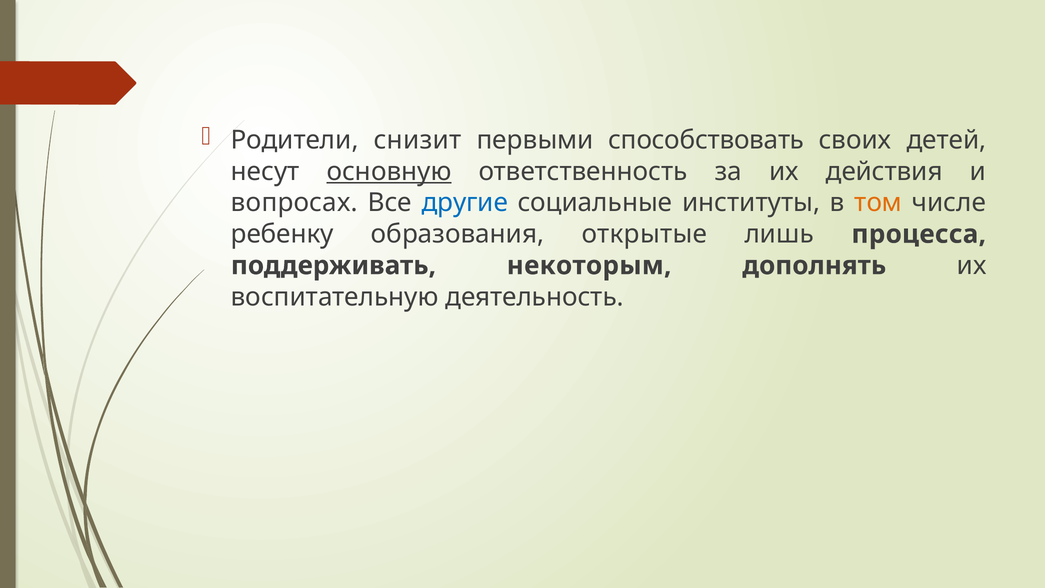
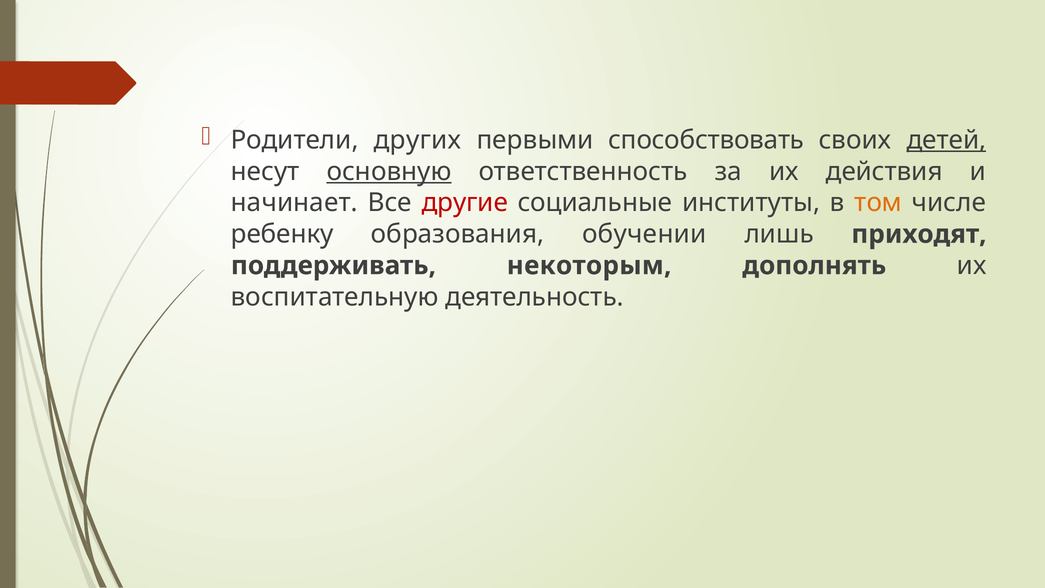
снизит: снизит -> других
детей underline: none -> present
вопросах: вопросах -> начинает
другие colour: blue -> red
открытые: открытые -> обучении
процесса: процесса -> приходят
